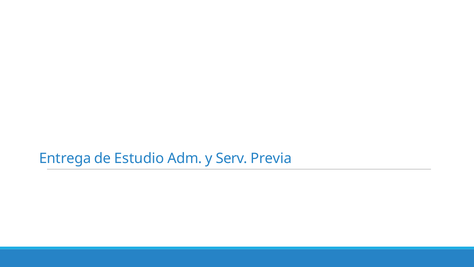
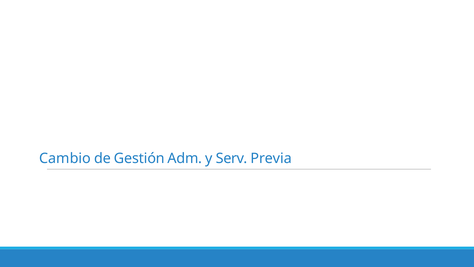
Entrega: Entrega -> Cambio
Estudio: Estudio -> Gestión
